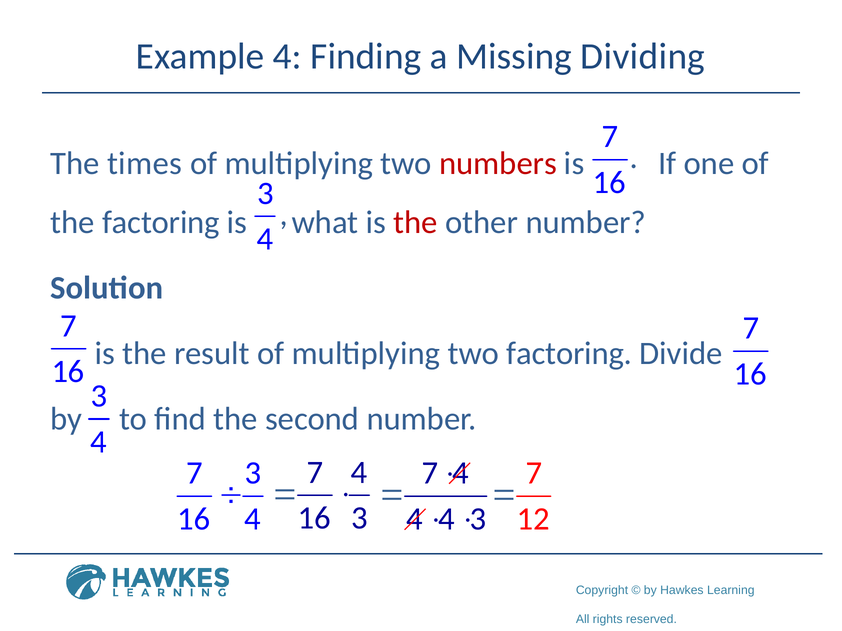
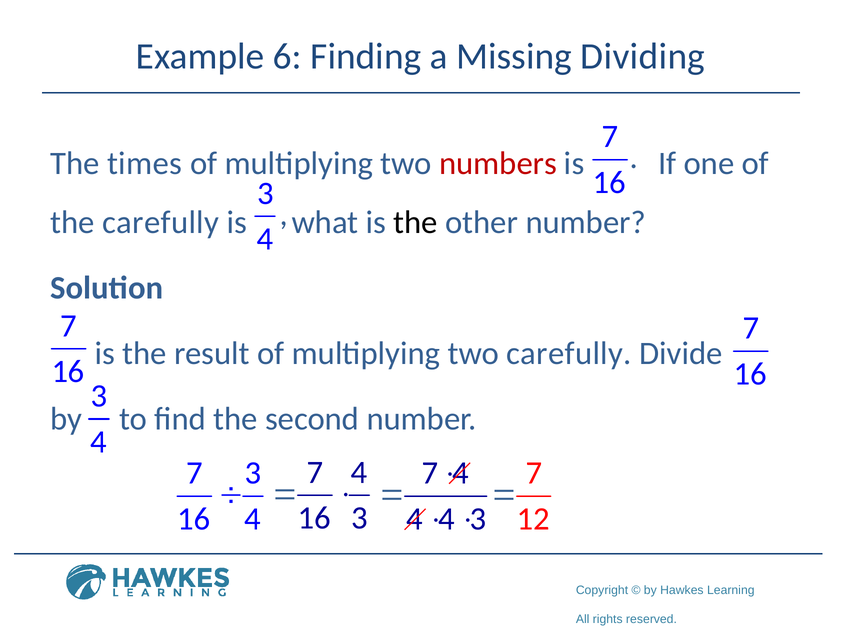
Example 4: 4 -> 6
the factoring: factoring -> carefully
the at (416, 223) colour: red -> black
two factoring: factoring -> carefully
